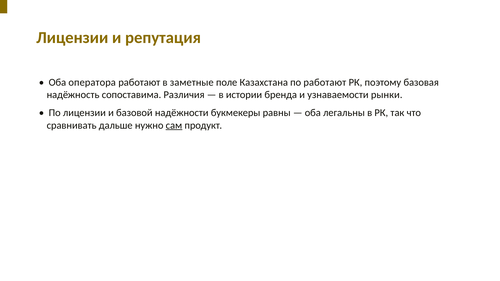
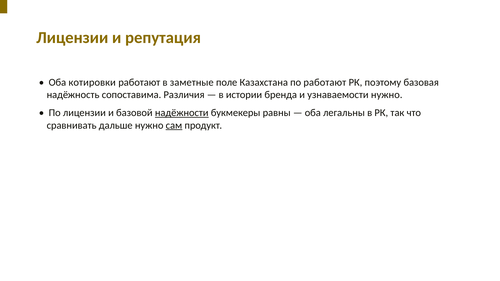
оператора: оператора -> котировки
узнаваемости рынки: рынки -> нужно
надёжности underline: none -> present
